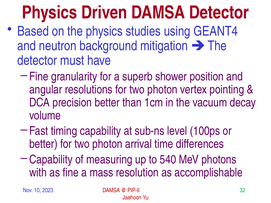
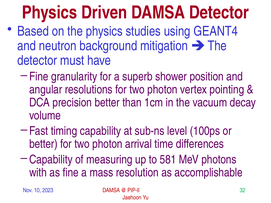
540: 540 -> 581
